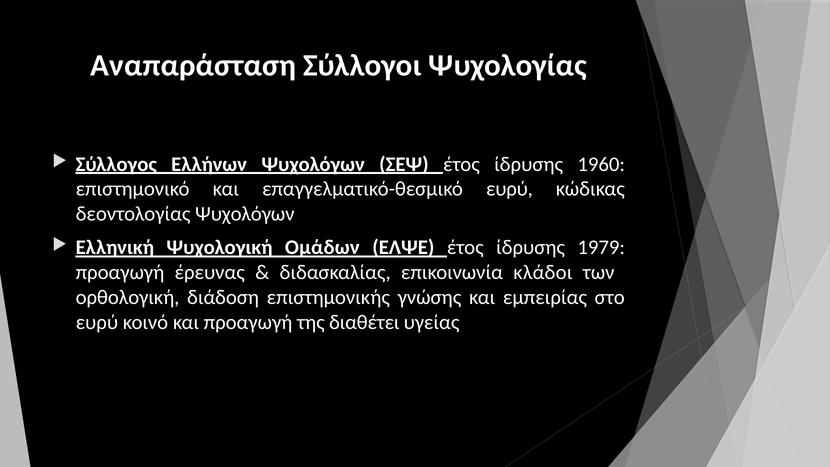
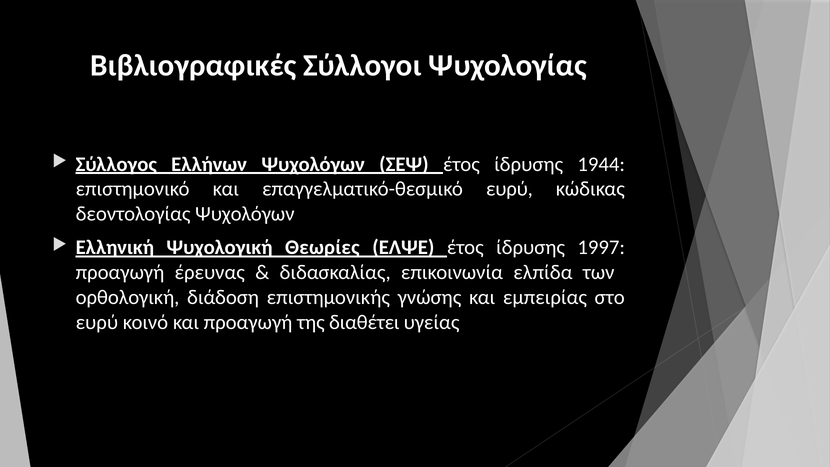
Αναπαράσταση: Αναπαράσταση -> Βιβλιογραφικές
1960: 1960 -> 1944
Ομάδων: Ομάδων -> Θεωρίες
1979: 1979 -> 1997
κλάδοι: κλάδοι -> ελπίδα
